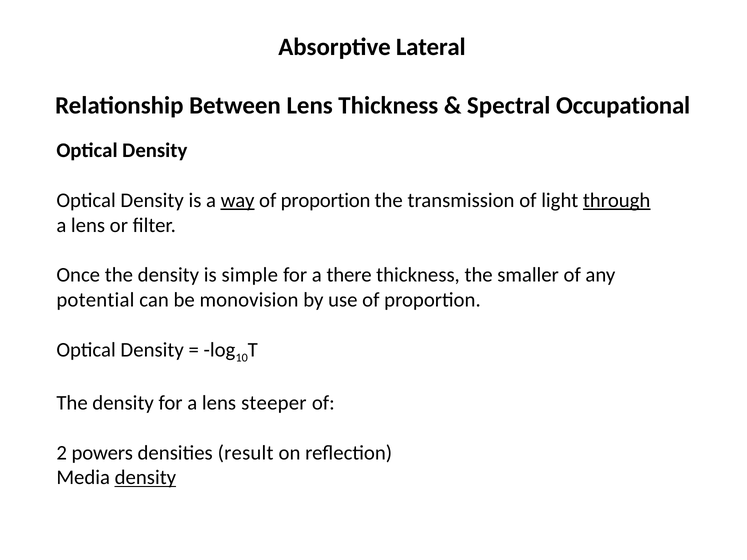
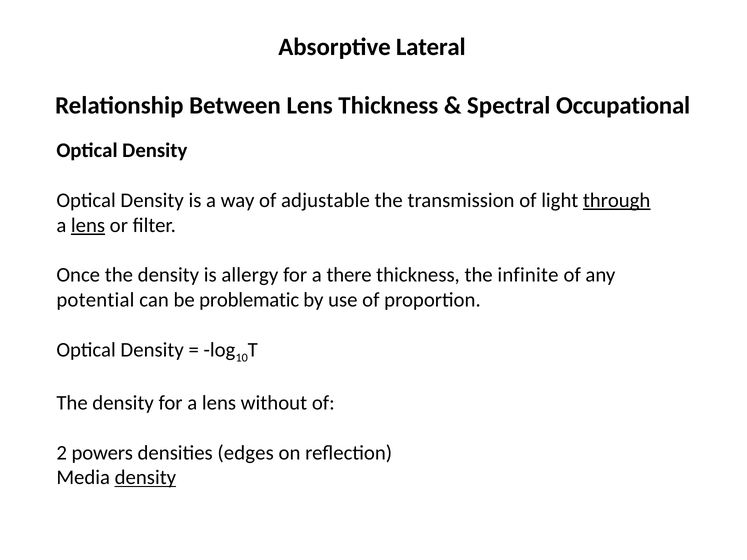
way underline: present -> none
proportion at (326, 200): proportion -> adjustable
lens at (88, 225) underline: none -> present
simple: simple -> allergy
smaller: smaller -> infinite
monovision: monovision -> problematic
steeper: steeper -> without
result: result -> edges
